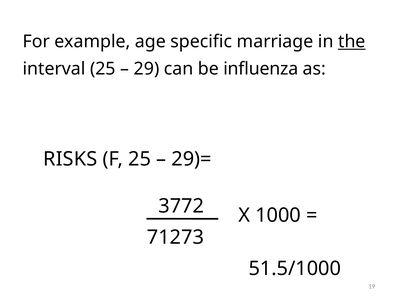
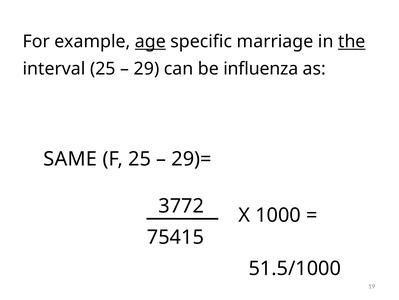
age underline: none -> present
RISKS: RISKS -> SAME
71273: 71273 -> 75415
